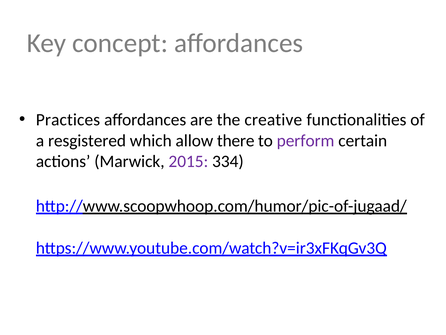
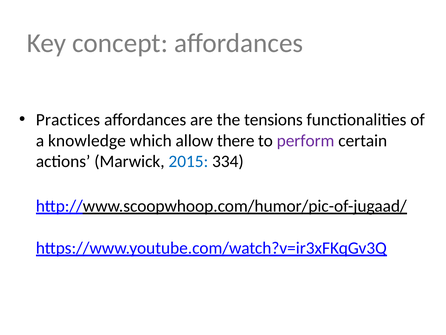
creative: creative -> tensions
resgistered: resgistered -> knowledge
2015 colour: purple -> blue
